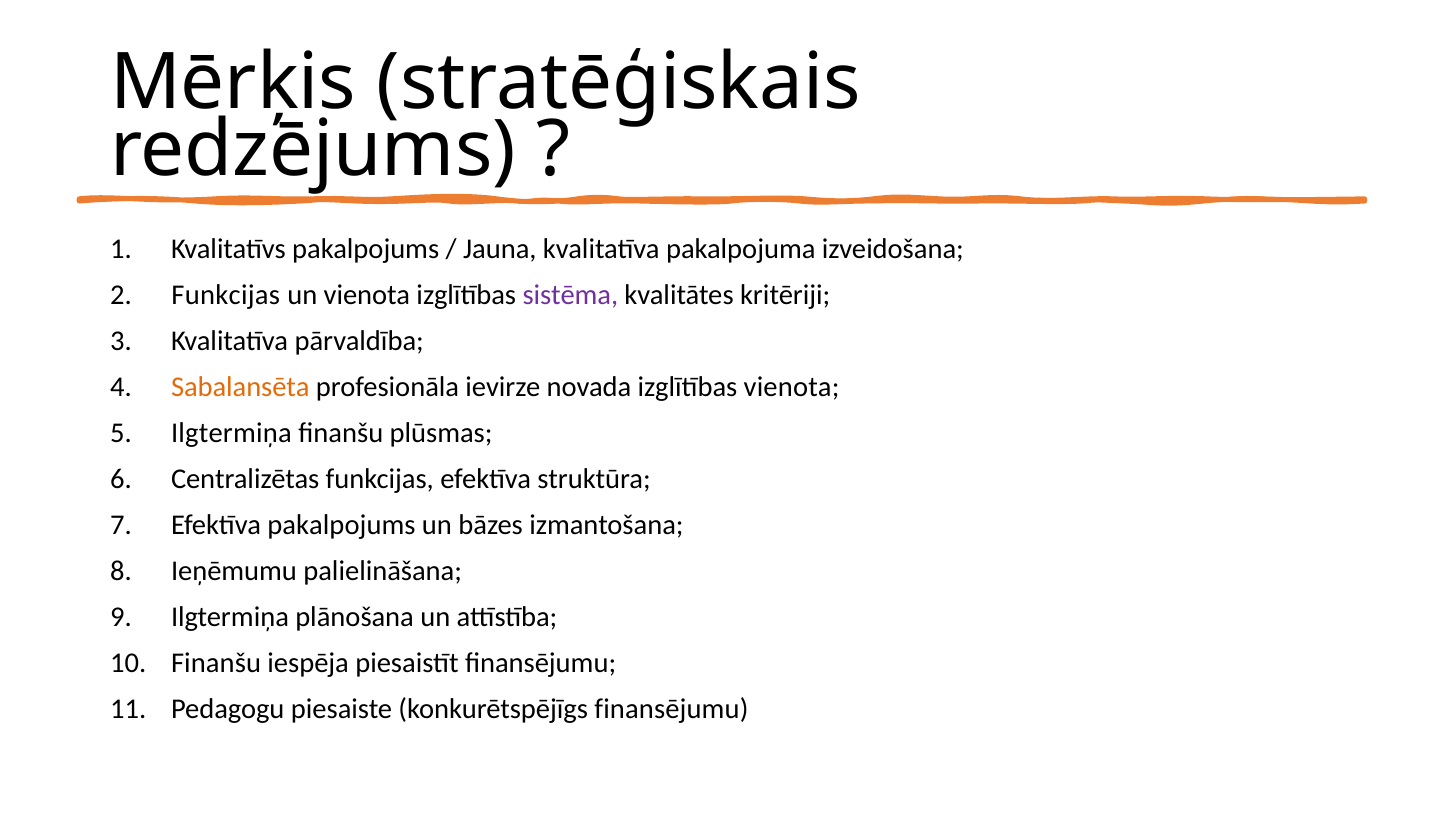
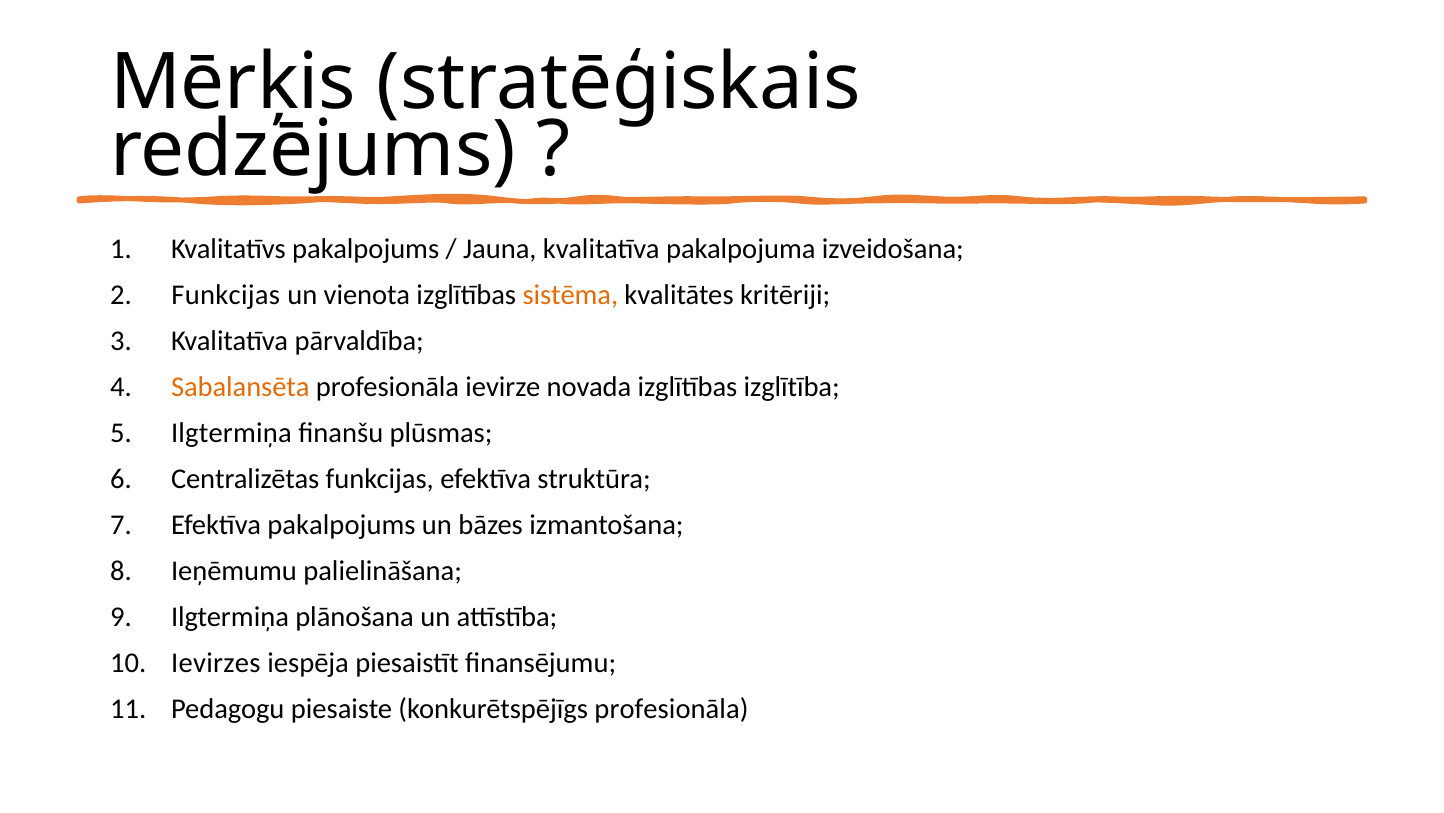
sistēma colour: purple -> orange
izglītības vienota: vienota -> izglītība
Finanšu at (216, 662): Finanšu -> Ievirzes
konkurētspējīgs finansējumu: finansējumu -> profesionāla
